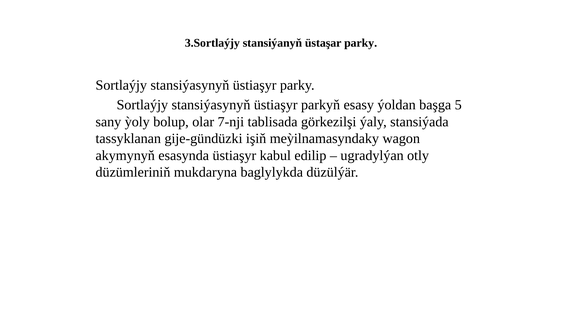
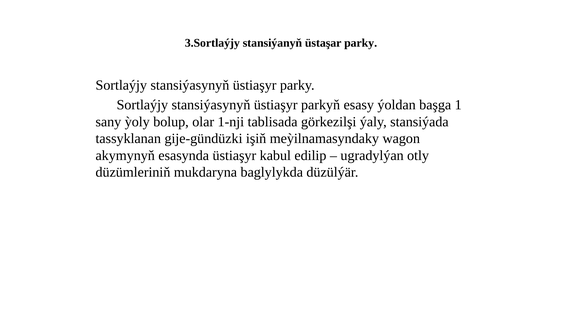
5: 5 -> 1
7-nji: 7-nji -> 1-nji
